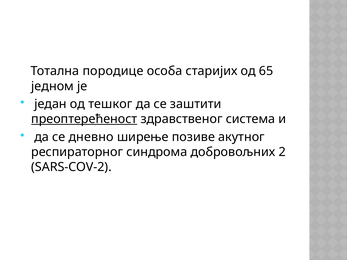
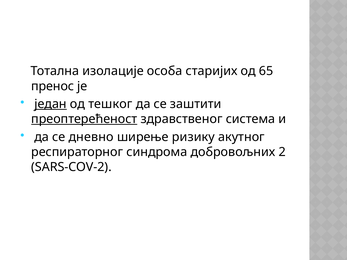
породице: породице -> изолације
једном: једном -> пренос
један underline: none -> present
позиве: позиве -> ризику
